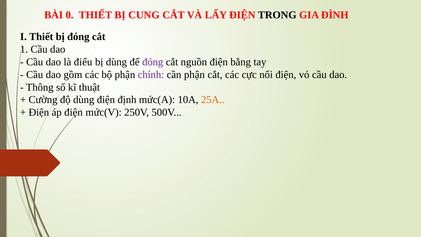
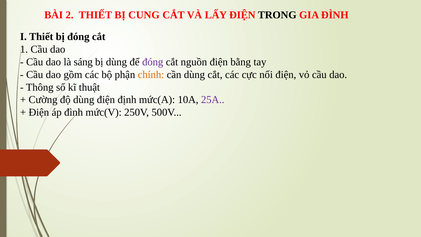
0: 0 -> 2
điểu: điểu -> sáng
chính colour: purple -> orange
cần phận: phận -> dùng
25A colour: orange -> purple
áp điện: điện -> đình
